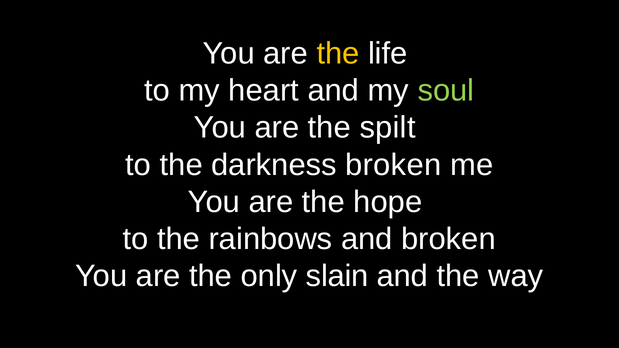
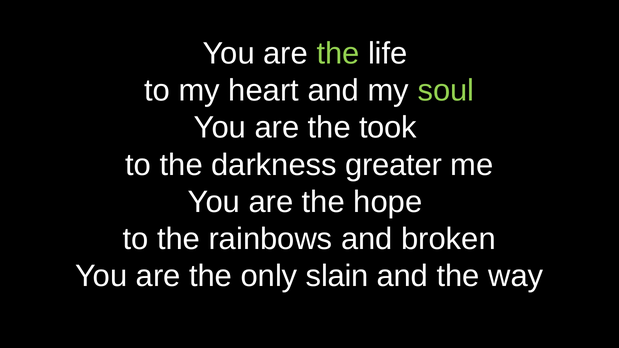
the at (338, 53) colour: yellow -> light green
spilt: spilt -> took
darkness broken: broken -> greater
